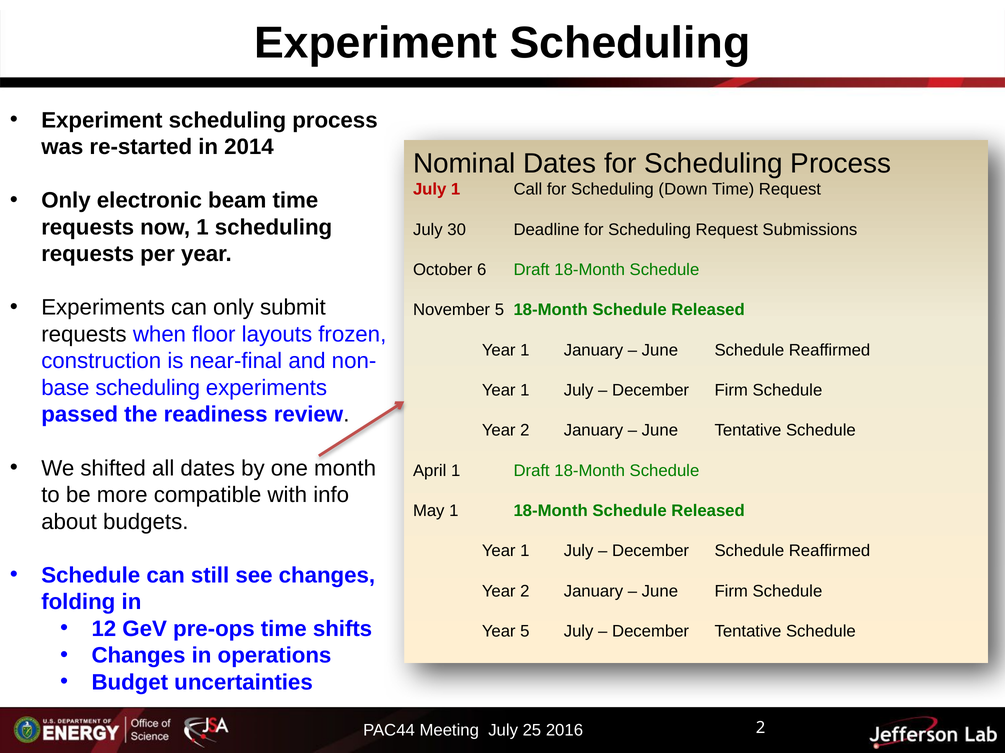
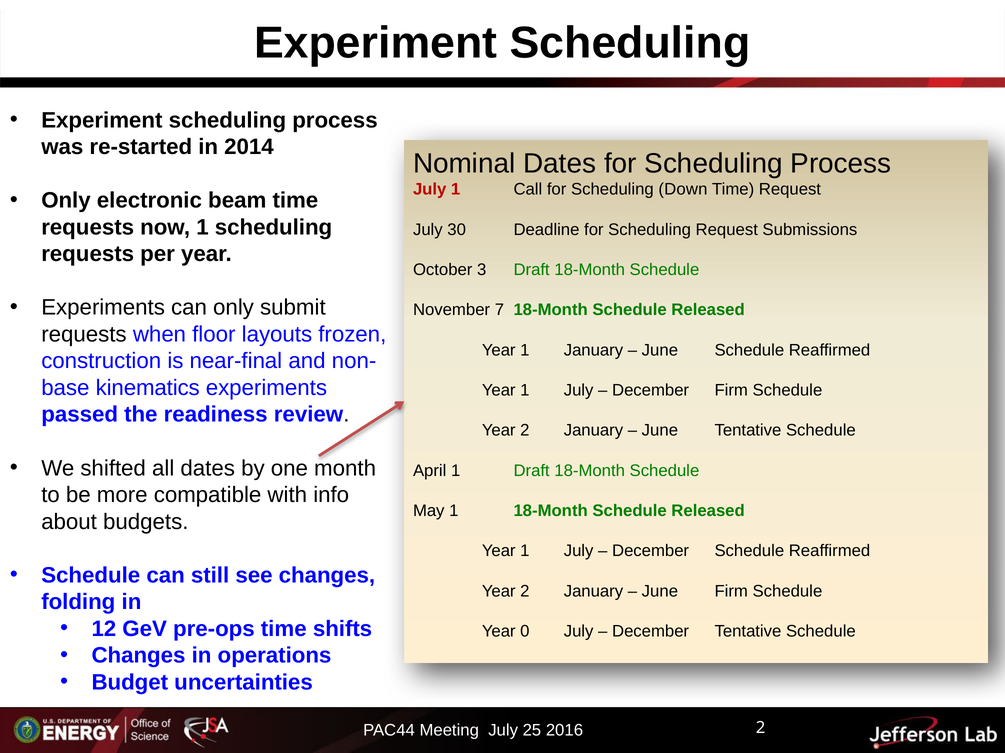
6: 6 -> 3
November 5: 5 -> 7
scheduling at (148, 388): scheduling -> kinematics
Year 5: 5 -> 0
